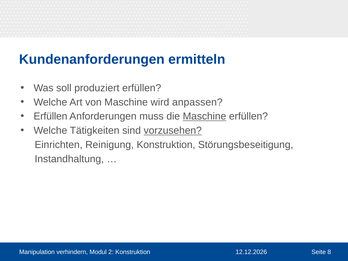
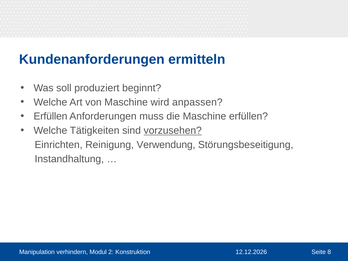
produziert erfüllen: erfüllen -> beginnt
Maschine at (205, 116) underline: present -> none
Reinigung Konstruktion: Konstruktion -> Verwendung
